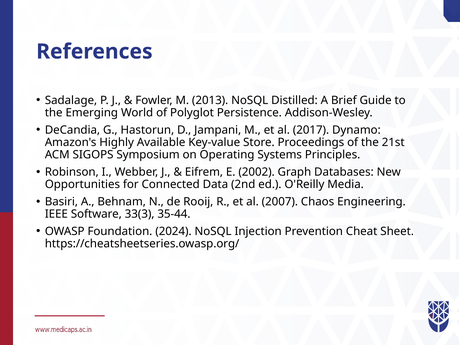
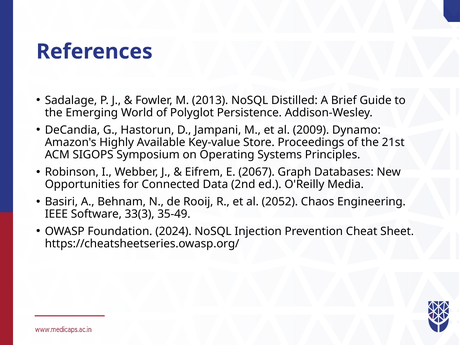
2017: 2017 -> 2009
2002: 2002 -> 2067
2007: 2007 -> 2052
35-44: 35-44 -> 35-49
